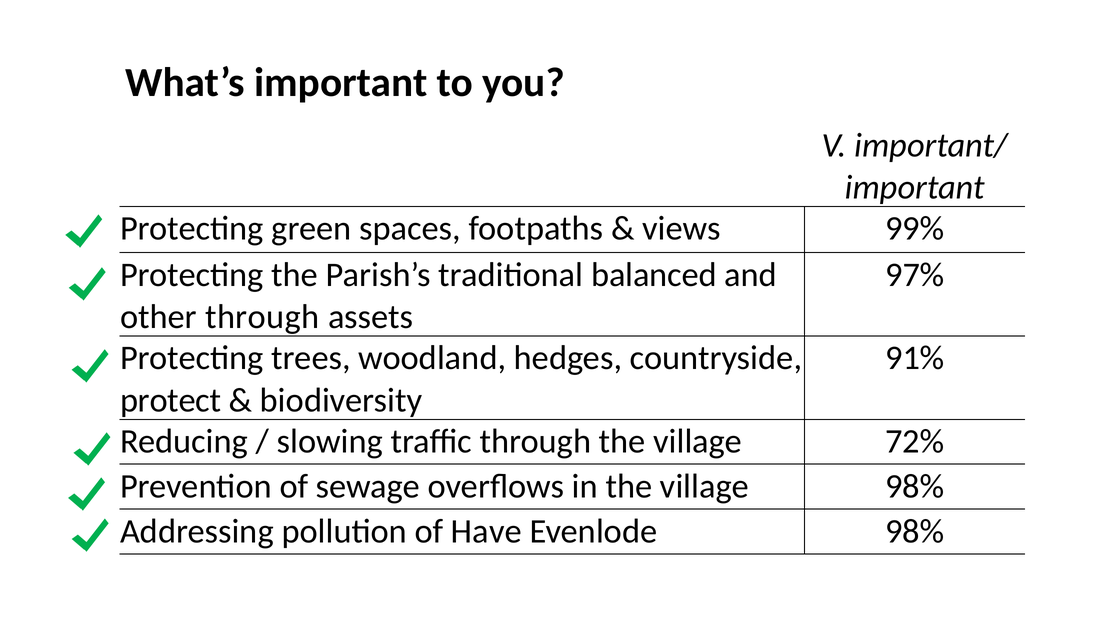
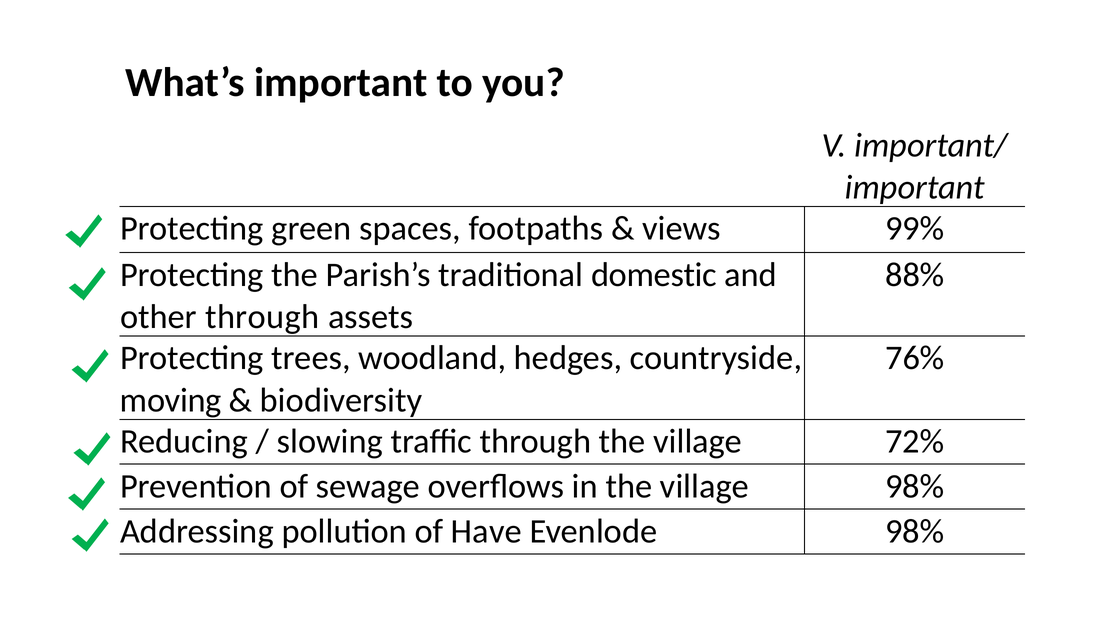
balanced: balanced -> domestic
97%: 97% -> 88%
91%: 91% -> 76%
protect: protect -> moving
